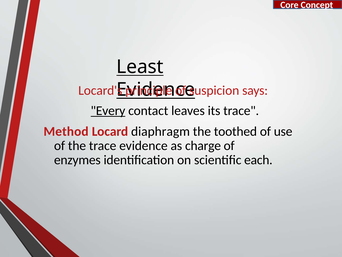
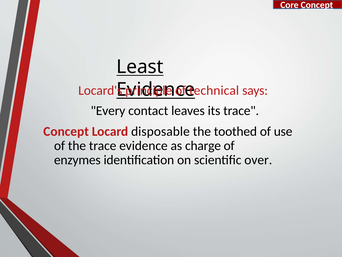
suspicion: suspicion -> technical
Every underline: present -> none
Method at (66, 131): Method -> Concept
diaphragm: diaphragm -> disposable
each: each -> over
